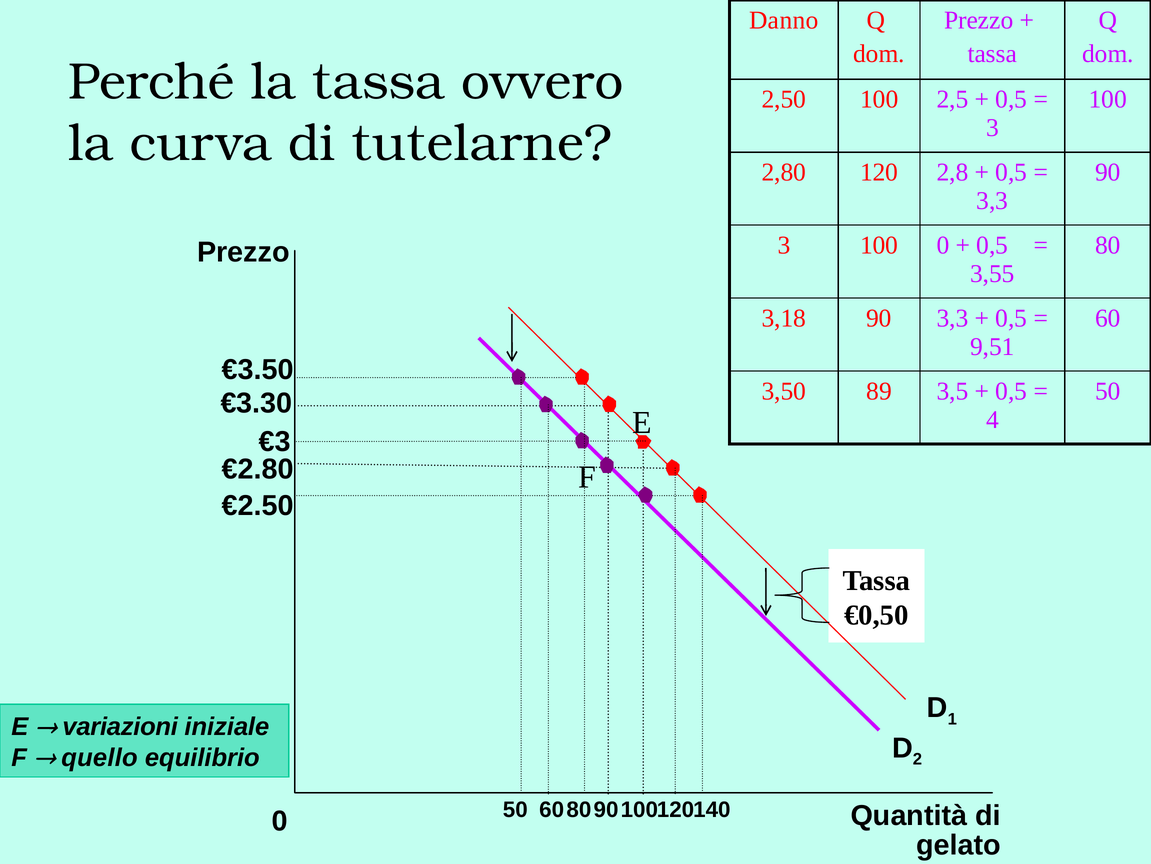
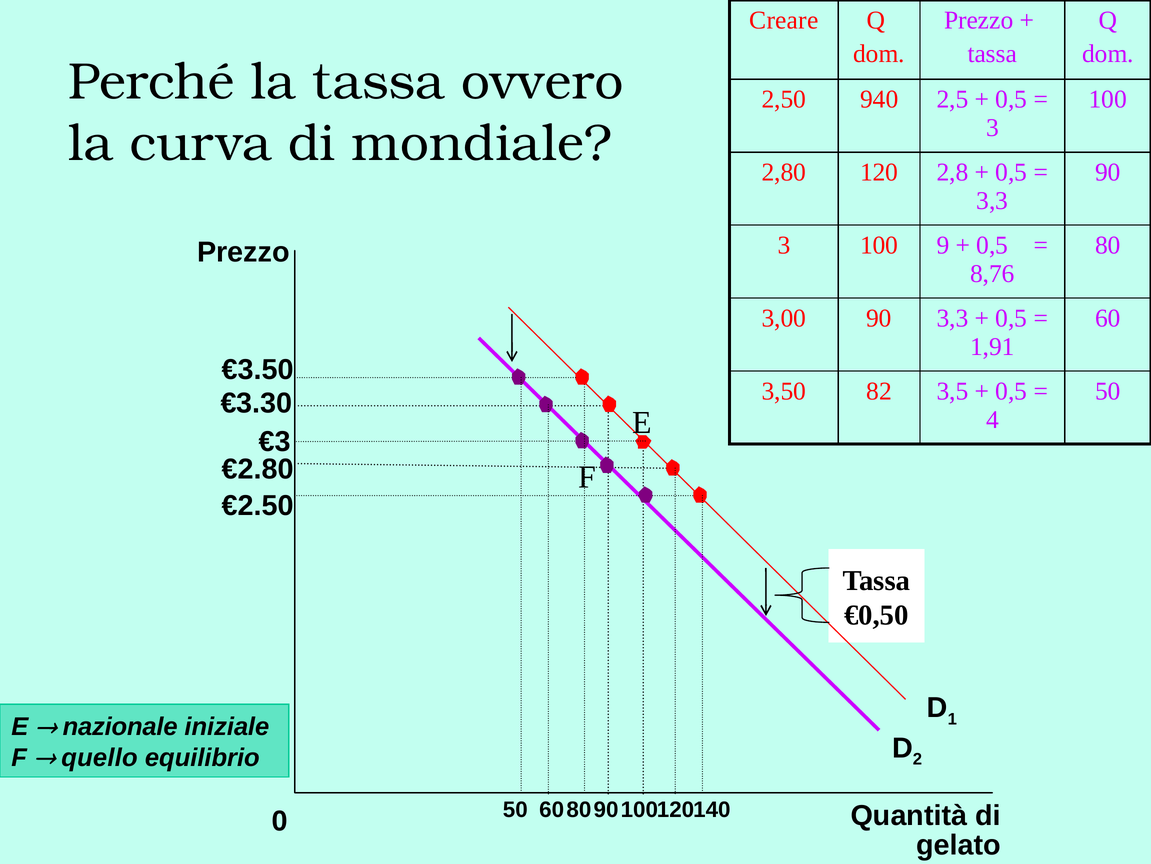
Danno: Danno -> Creare
2,50 100: 100 -> 940
tutelarne: tutelarne -> mondiale
100 0: 0 -> 9
3,55: 3,55 -> 8,76
3,18: 3,18 -> 3,00
9,51: 9,51 -> 1,91
89: 89 -> 82
variazioni: variazioni -> nazionale
